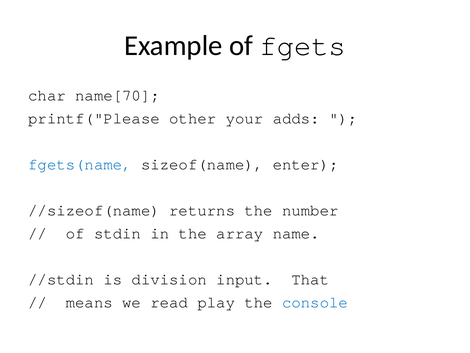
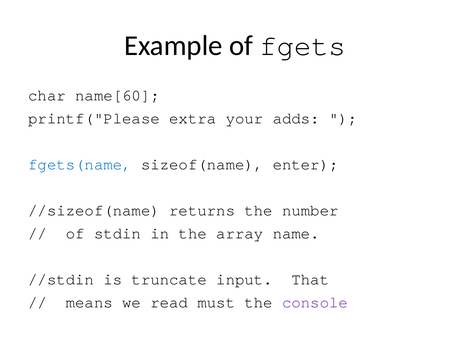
name[70: name[70 -> name[60
other: other -> extra
division: division -> truncate
play: play -> must
console colour: blue -> purple
